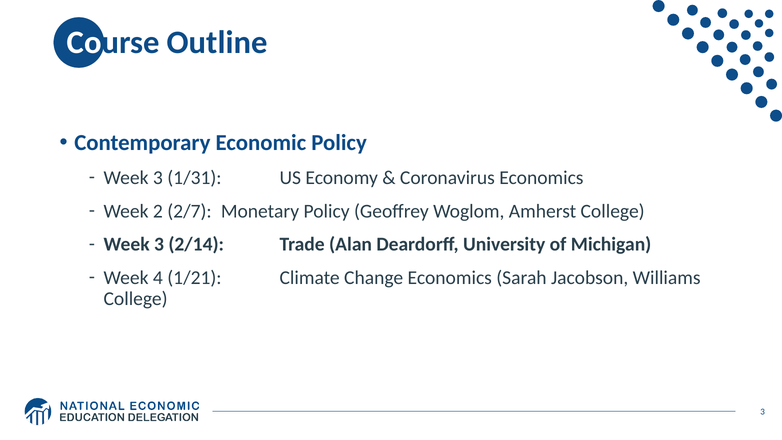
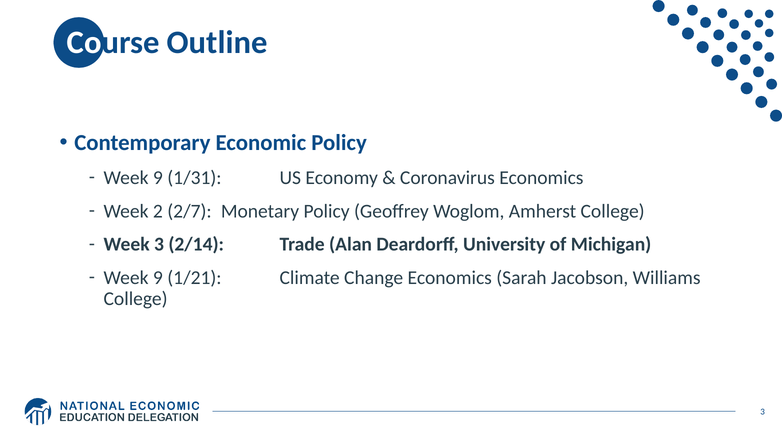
3 at (158, 178): 3 -> 9
4 at (158, 278): 4 -> 9
